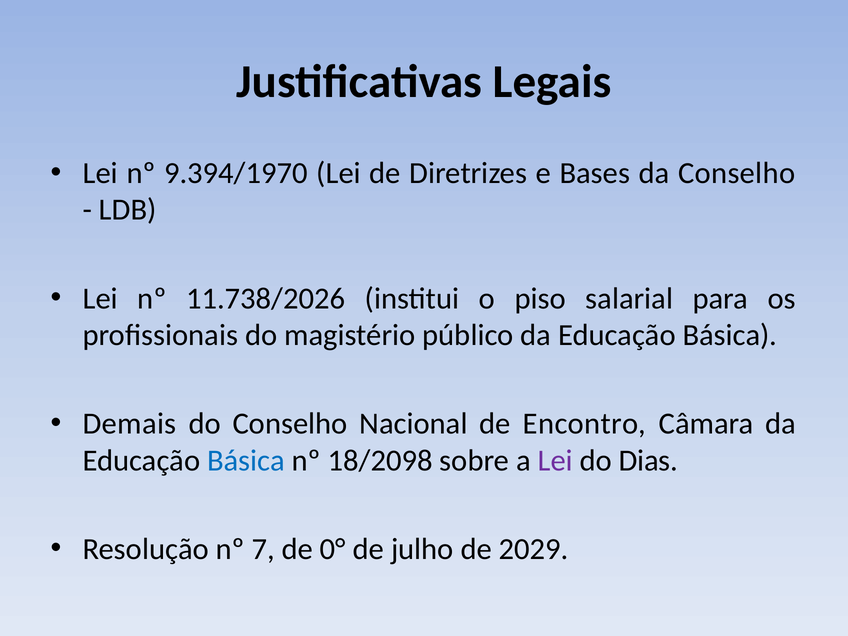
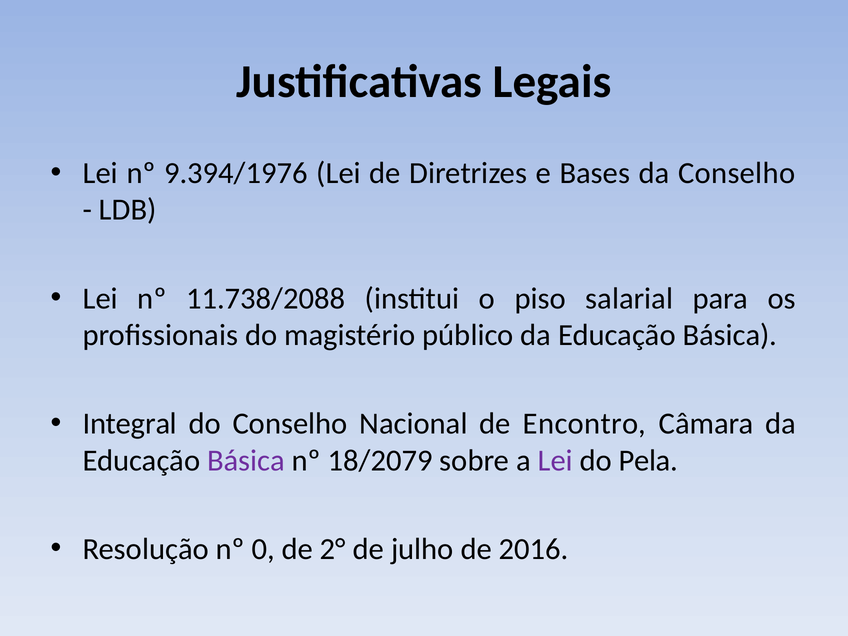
9.394/1970: 9.394/1970 -> 9.394/1976
11.738/2026: 11.738/2026 -> 11.738/2088
Demais: Demais -> Integral
Básica at (246, 460) colour: blue -> purple
18/2098: 18/2098 -> 18/2079
Dias: Dias -> Pela
7: 7 -> 0
0°: 0° -> 2°
2029: 2029 -> 2016
